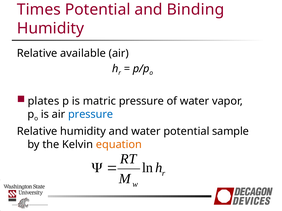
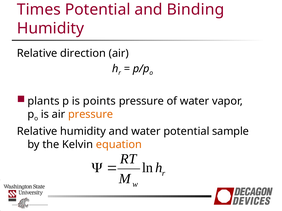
available: available -> direction
plates: plates -> plants
matric: matric -> points
pressure at (91, 114) colour: blue -> orange
